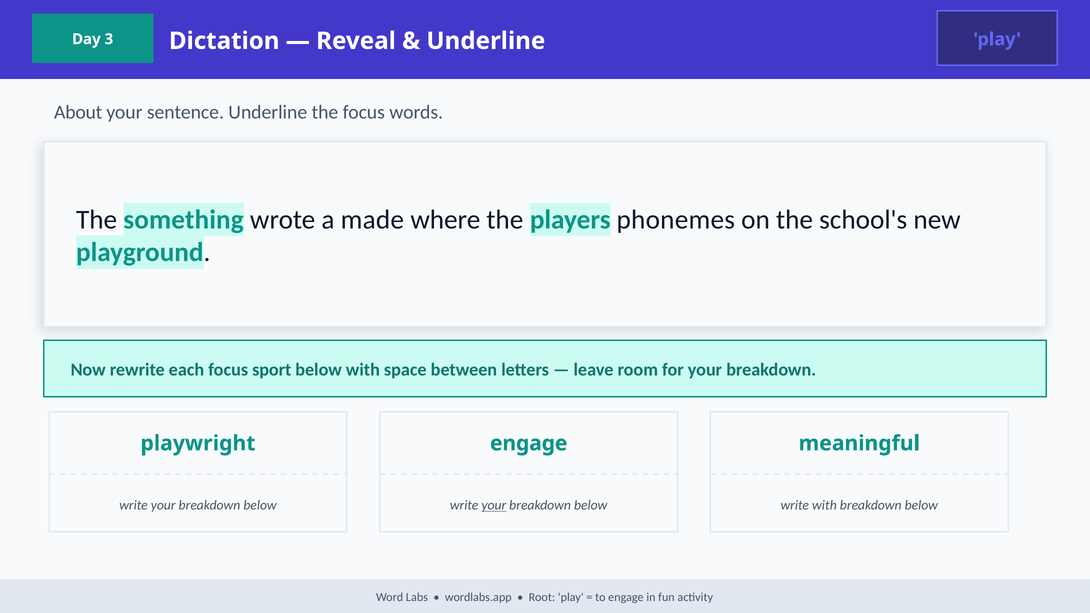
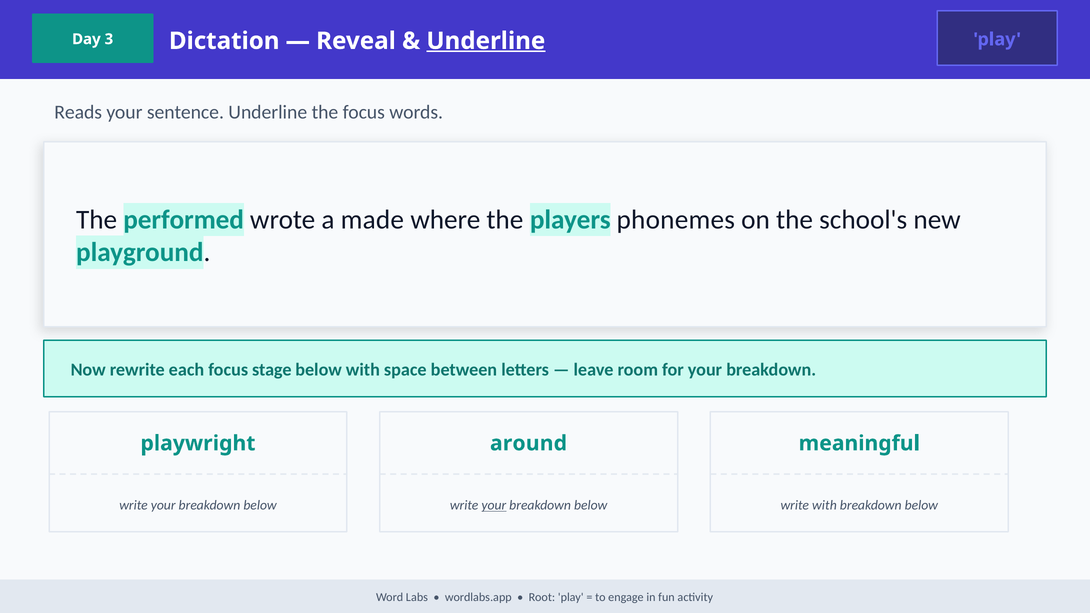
Underline at (486, 41) underline: none -> present
About: About -> Reads
something: something -> performed
sport: sport -> stage
engage at (529, 443): engage -> around
